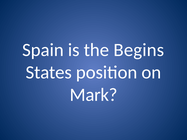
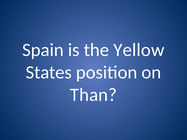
Begins: Begins -> Yellow
Mark: Mark -> Than
